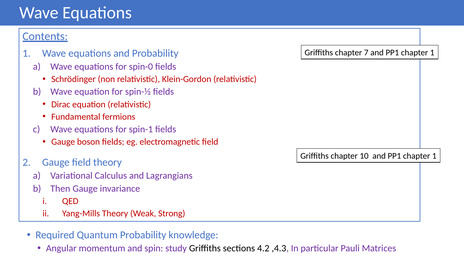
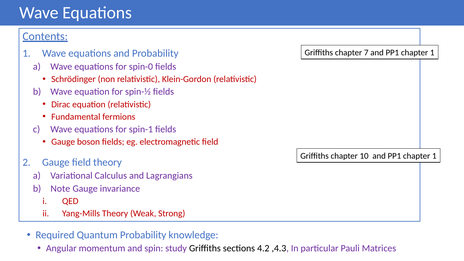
Then: Then -> Note
